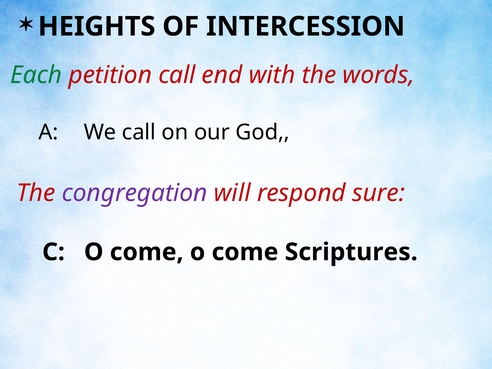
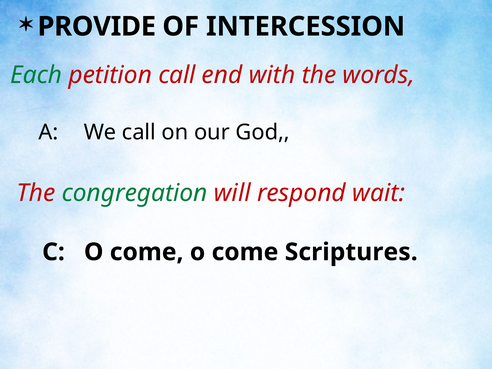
HEIGHTS: HEIGHTS -> PROVIDE
congregation colour: purple -> green
sure: sure -> wait
